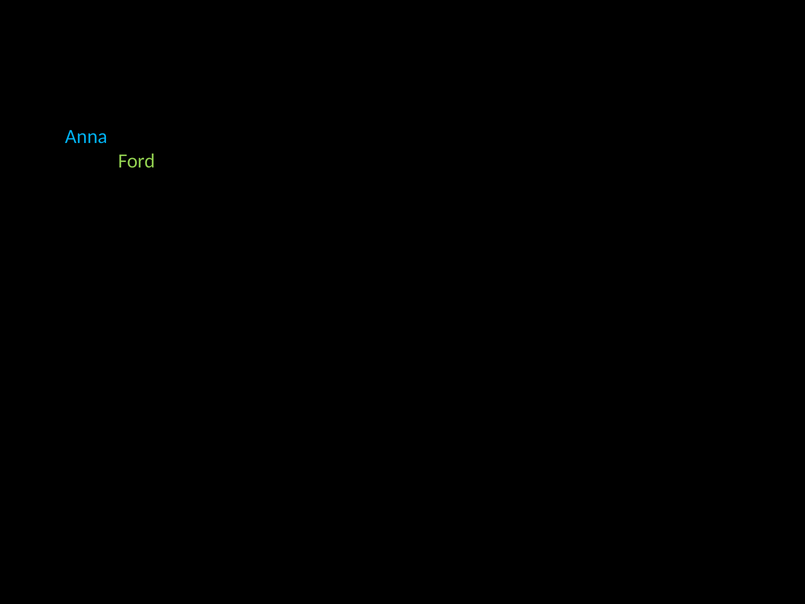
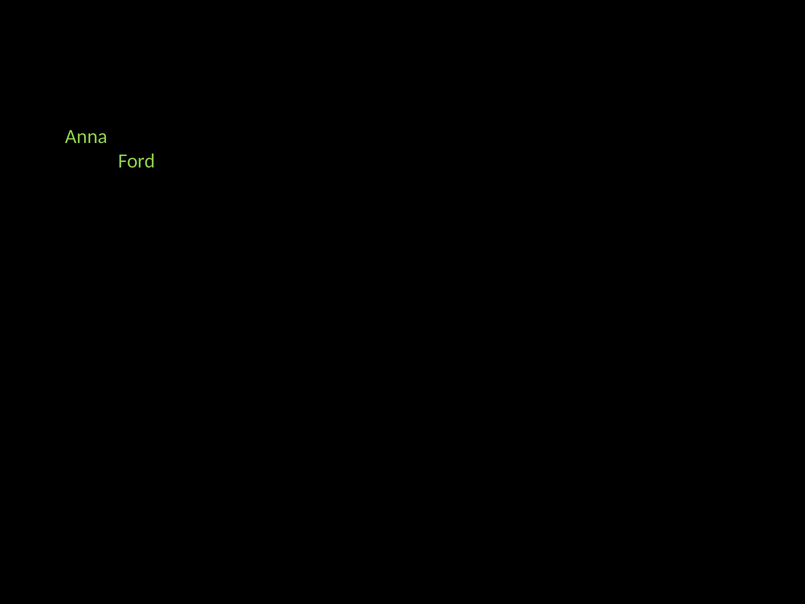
Anna colour: light blue -> light green
